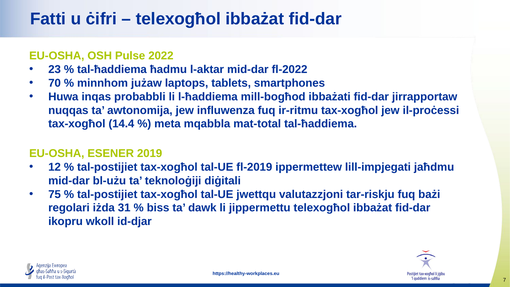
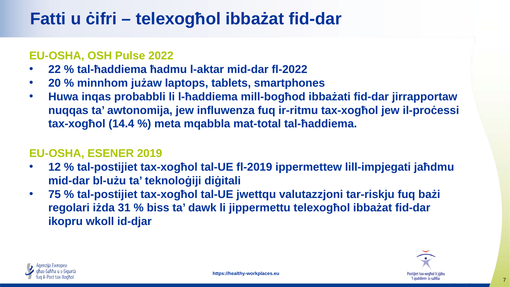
23: 23 -> 22
70: 70 -> 20
